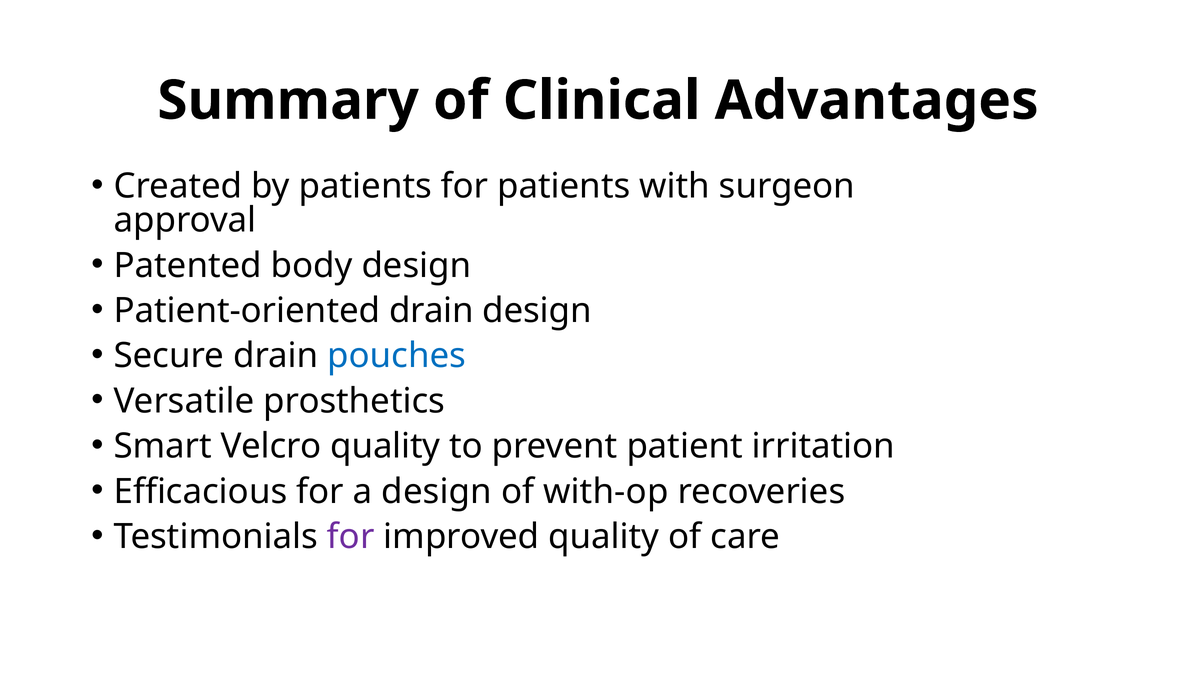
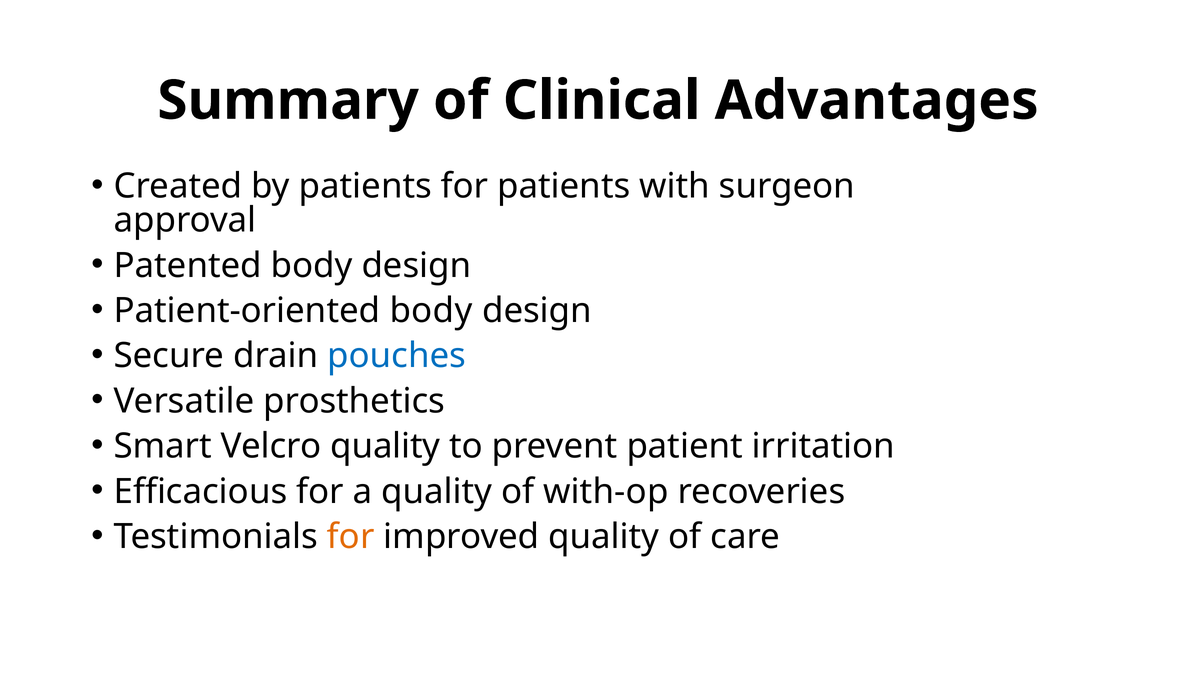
Patient-oriented drain: drain -> body
a design: design -> quality
for at (351, 536) colour: purple -> orange
